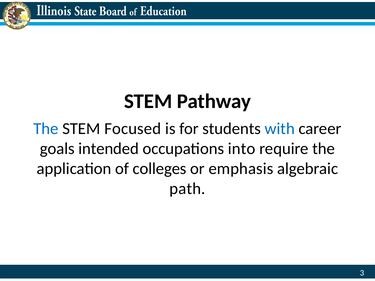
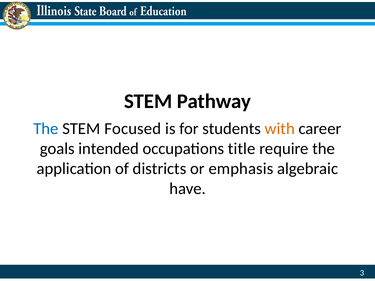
with colour: blue -> orange
into: into -> title
colleges: colleges -> districts
path: path -> have
